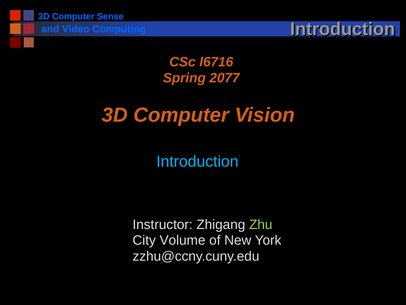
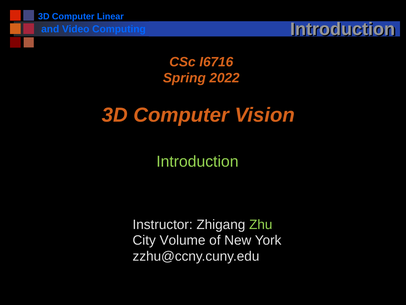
Sense: Sense -> Linear
2077: 2077 -> 2022
Introduction at (197, 161) colour: light blue -> light green
